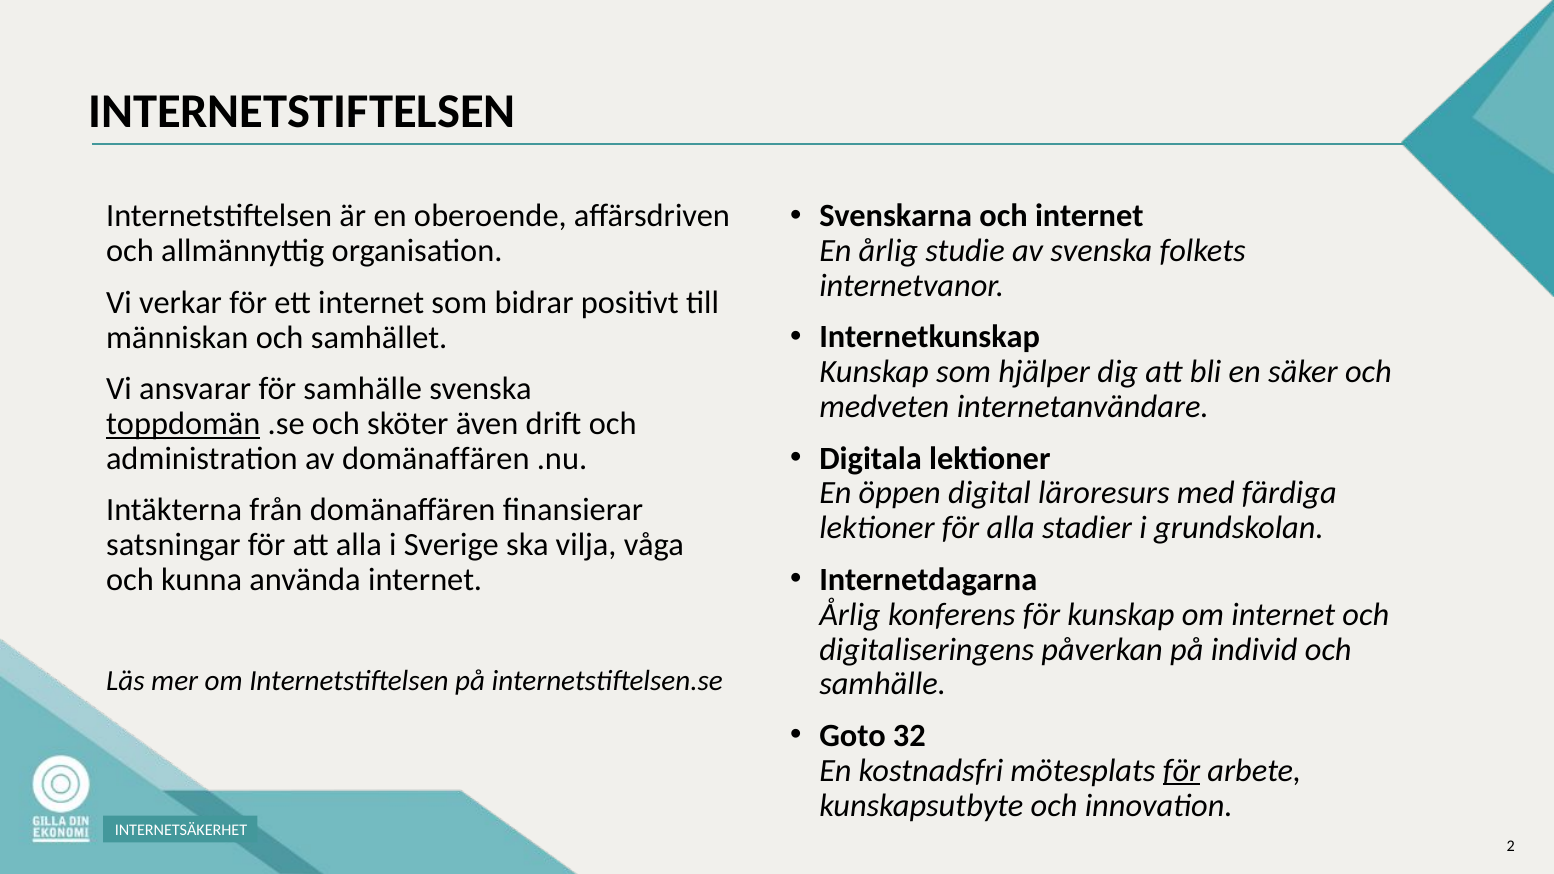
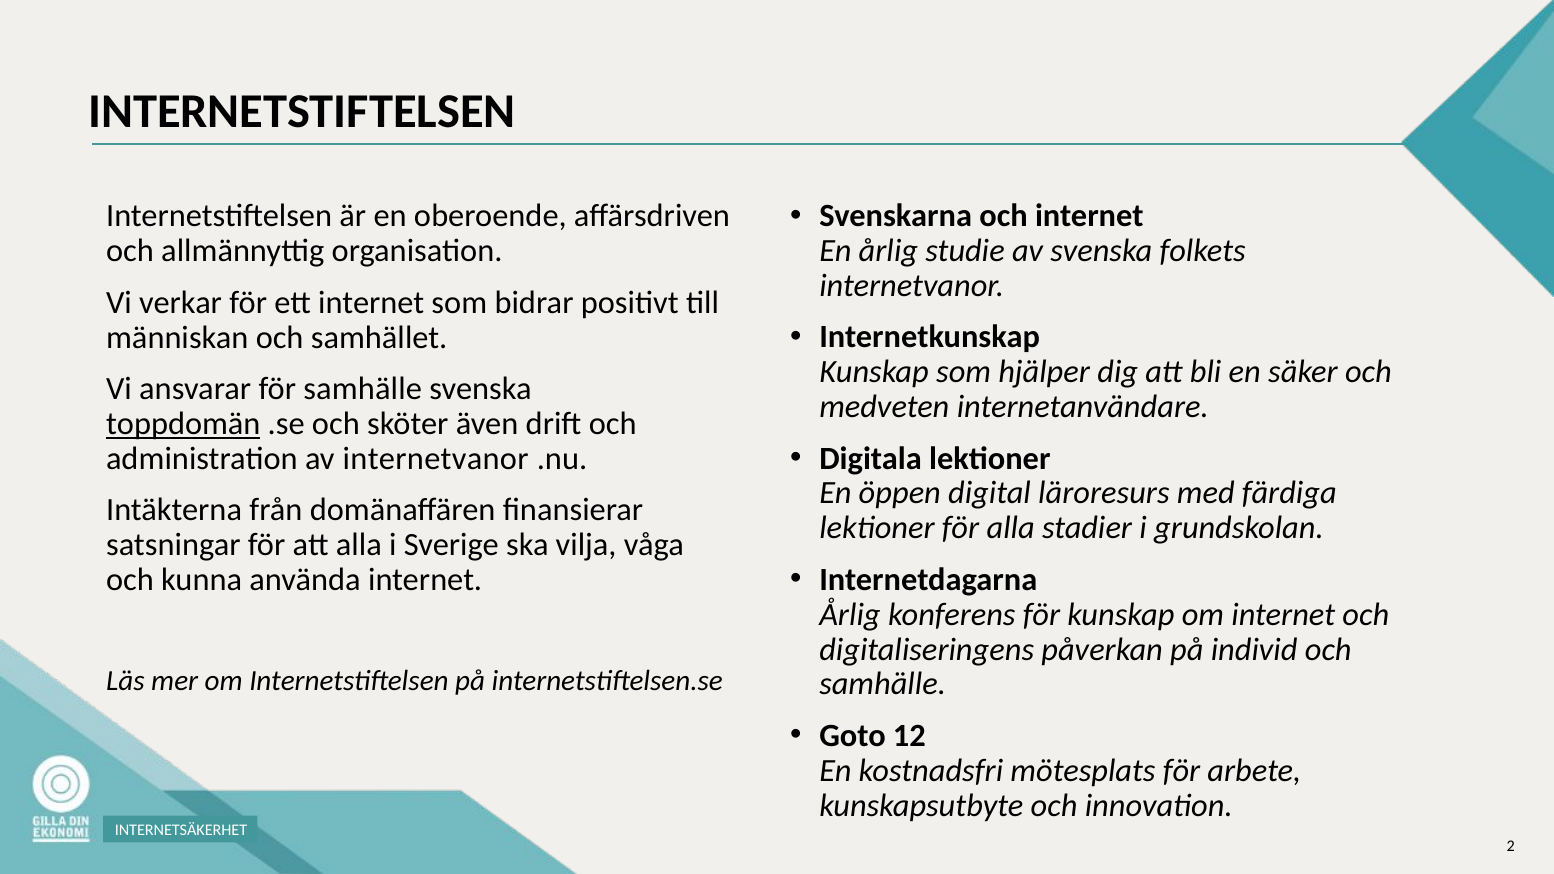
av domänaffären: domänaffären -> internetvanor
32: 32 -> 12
för at (1182, 771) underline: present -> none
